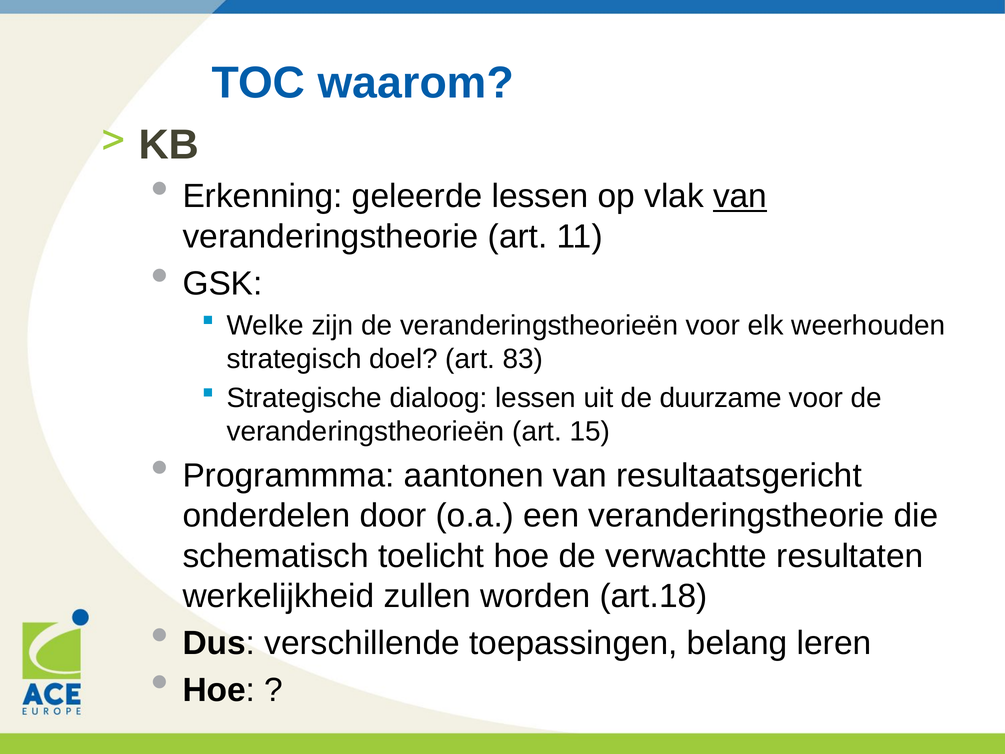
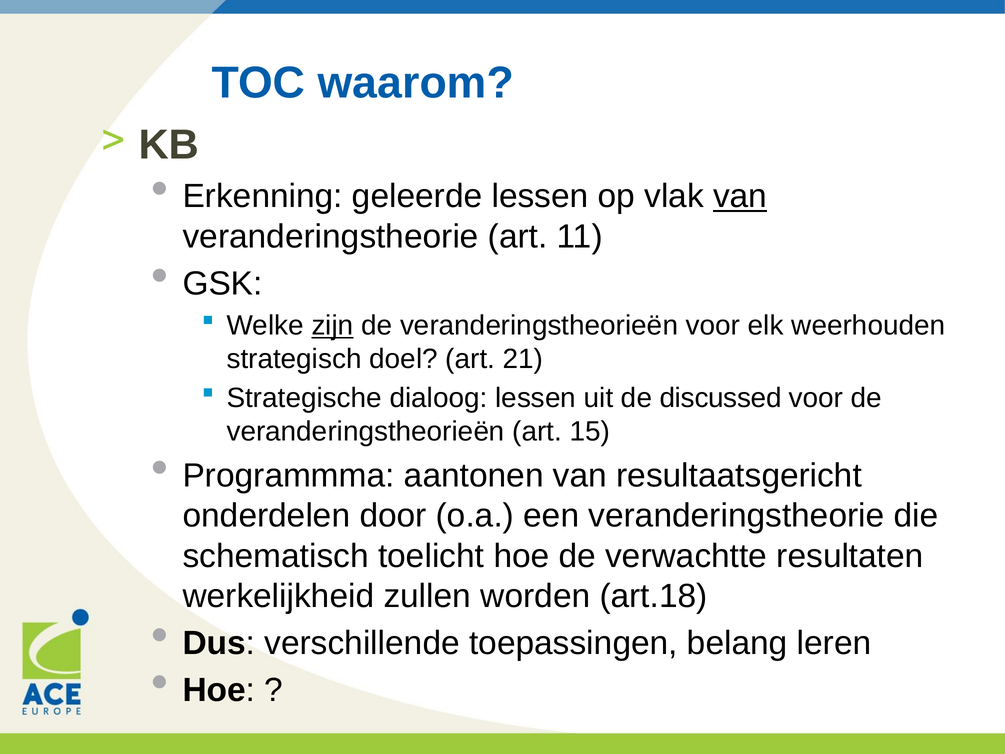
zijn underline: none -> present
83: 83 -> 21
duurzame: duurzame -> discussed
